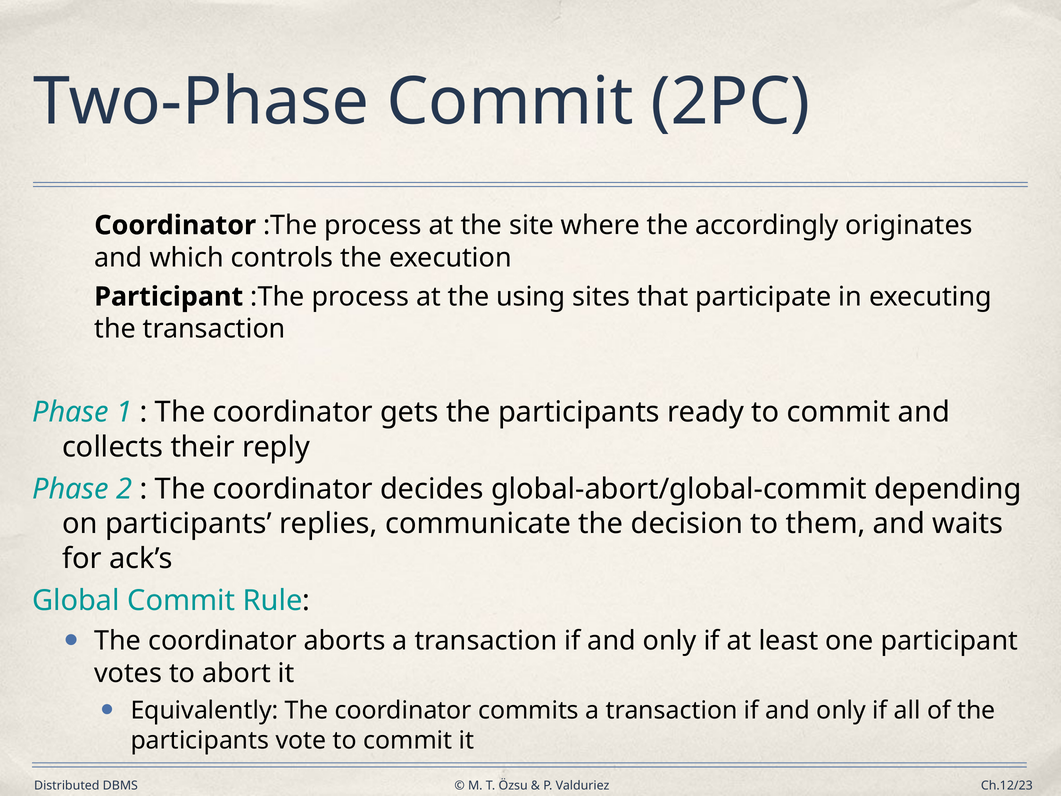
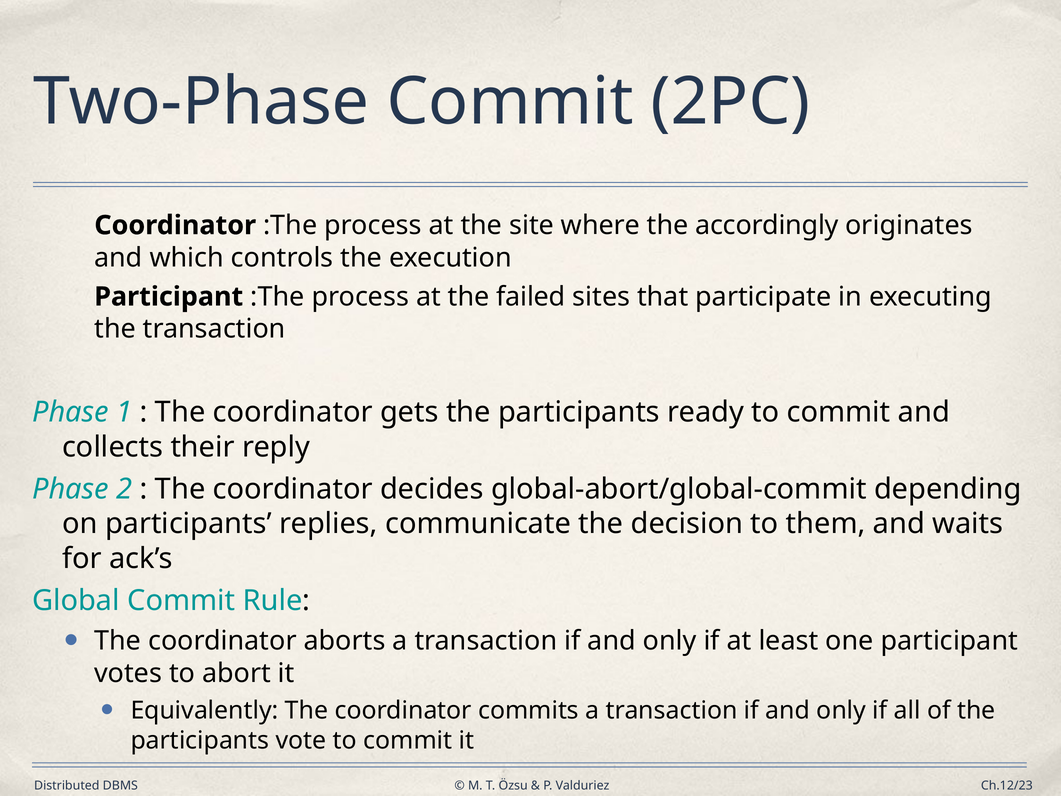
using: using -> failed
